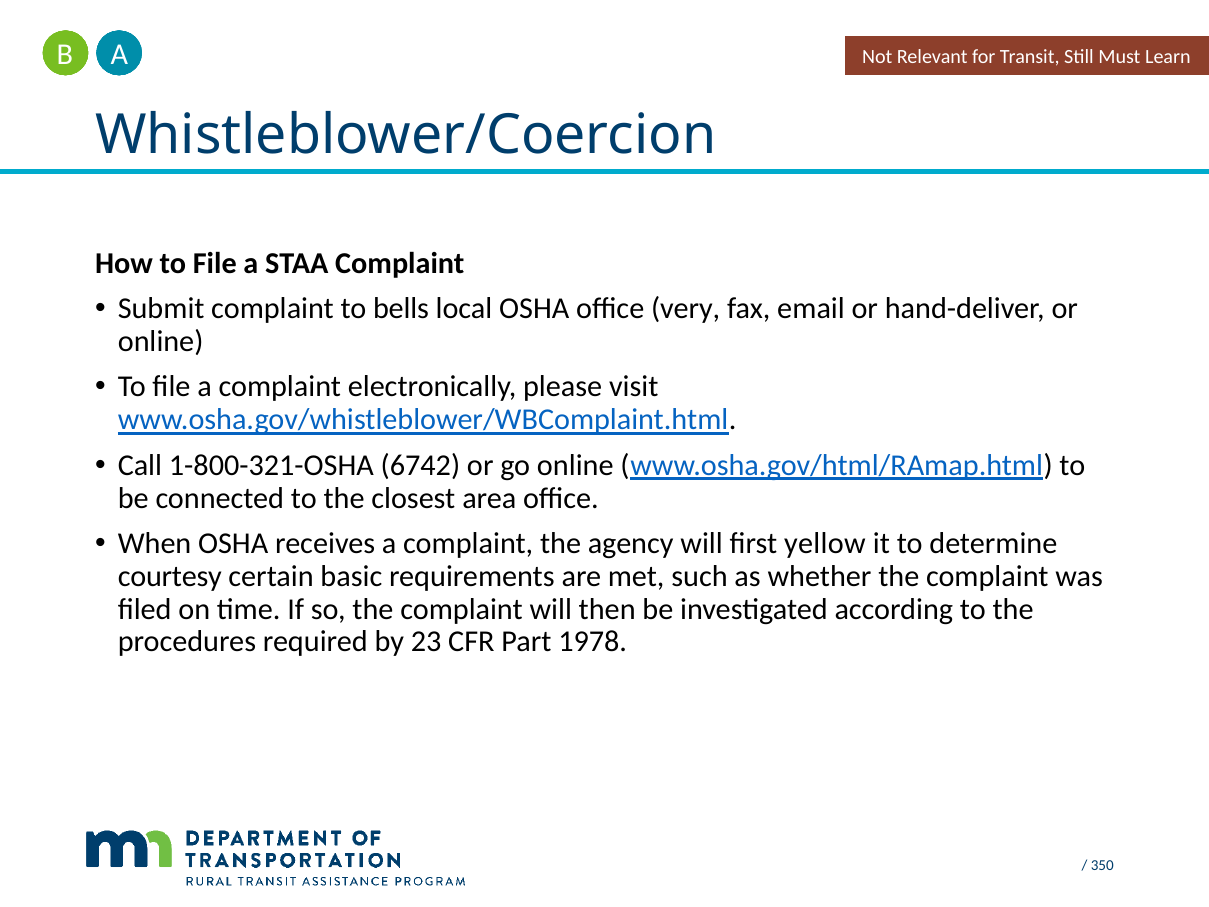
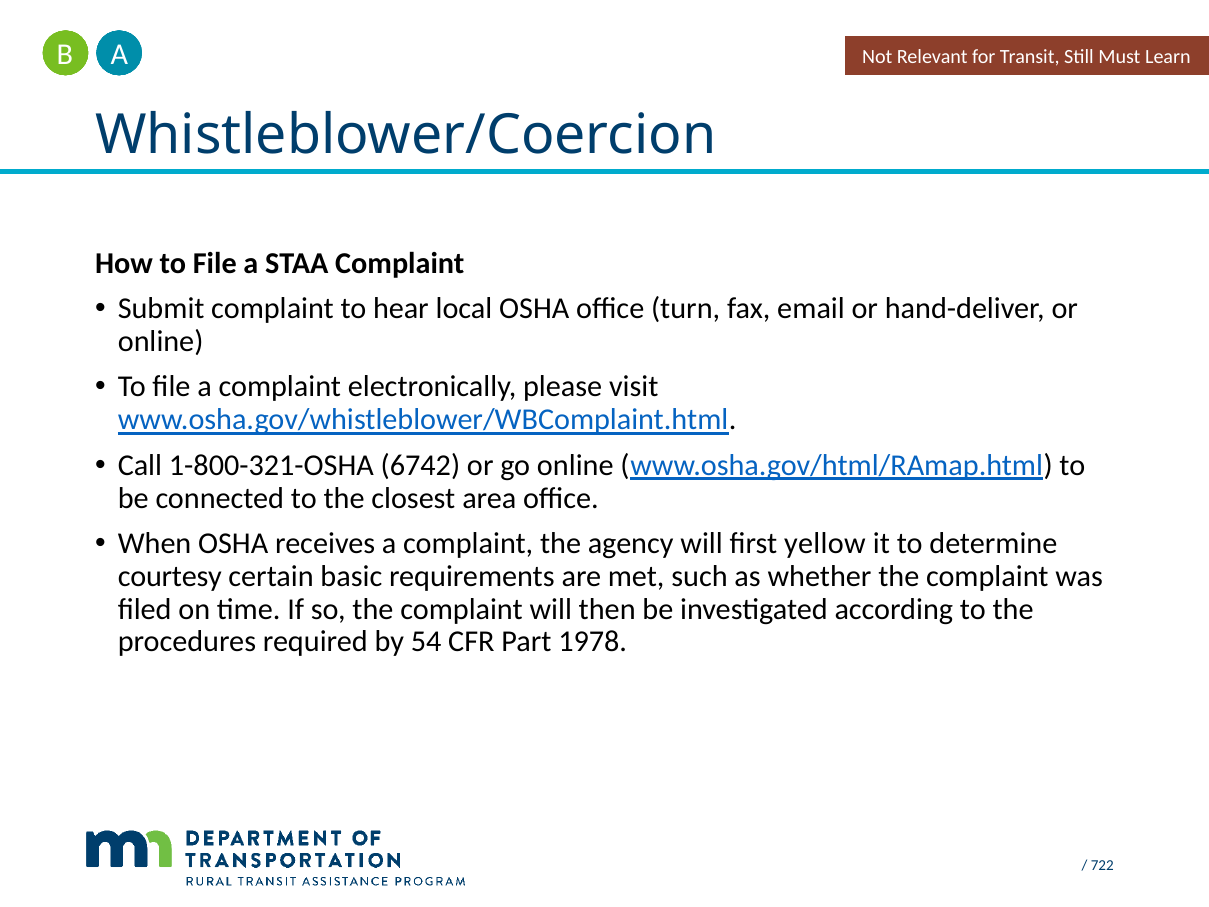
bells: bells -> hear
very: very -> turn
23: 23 -> 54
350: 350 -> 722
